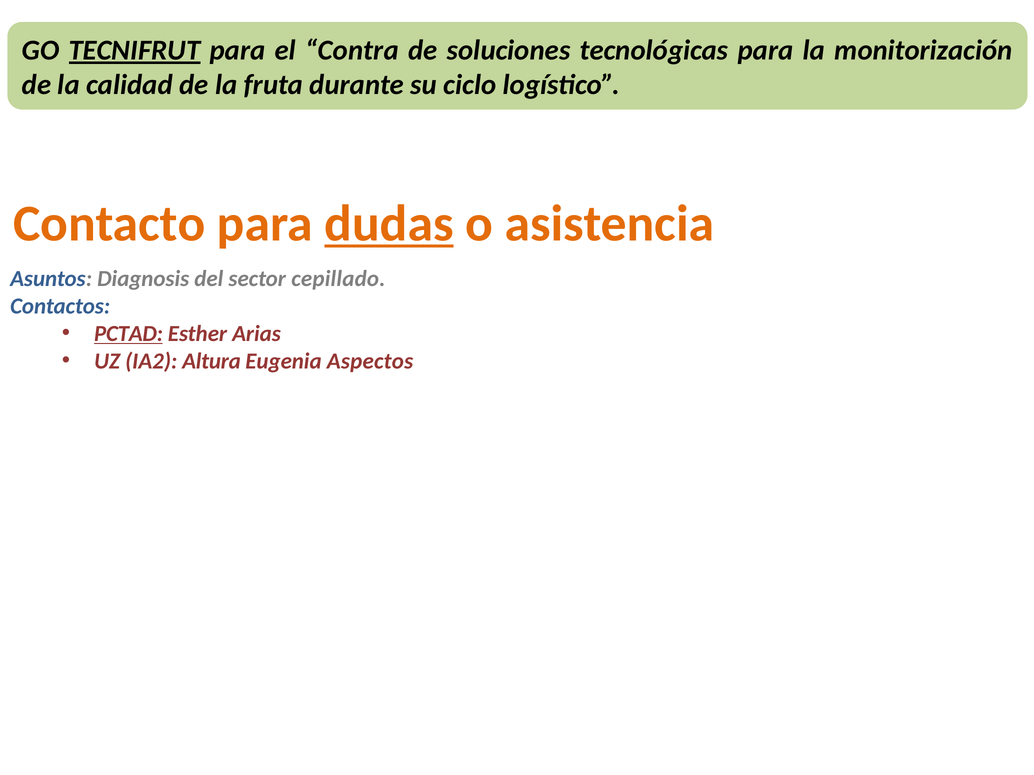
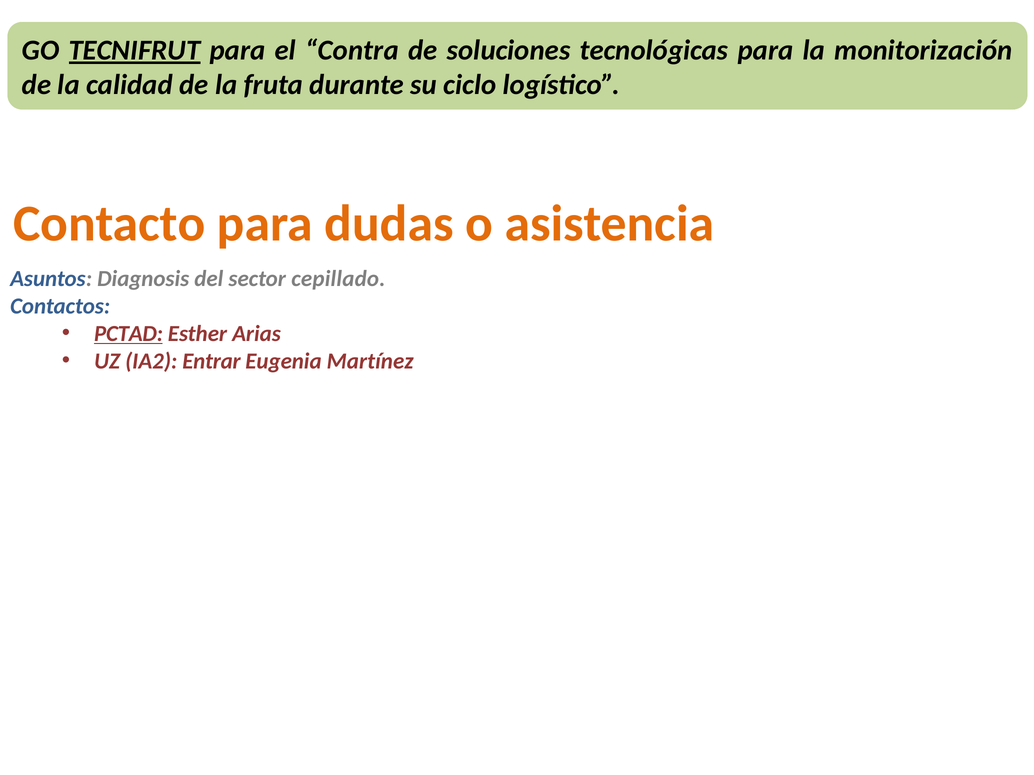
dudas underline: present -> none
Altura: Altura -> Entrar
Aspectos: Aspectos -> Martínez
